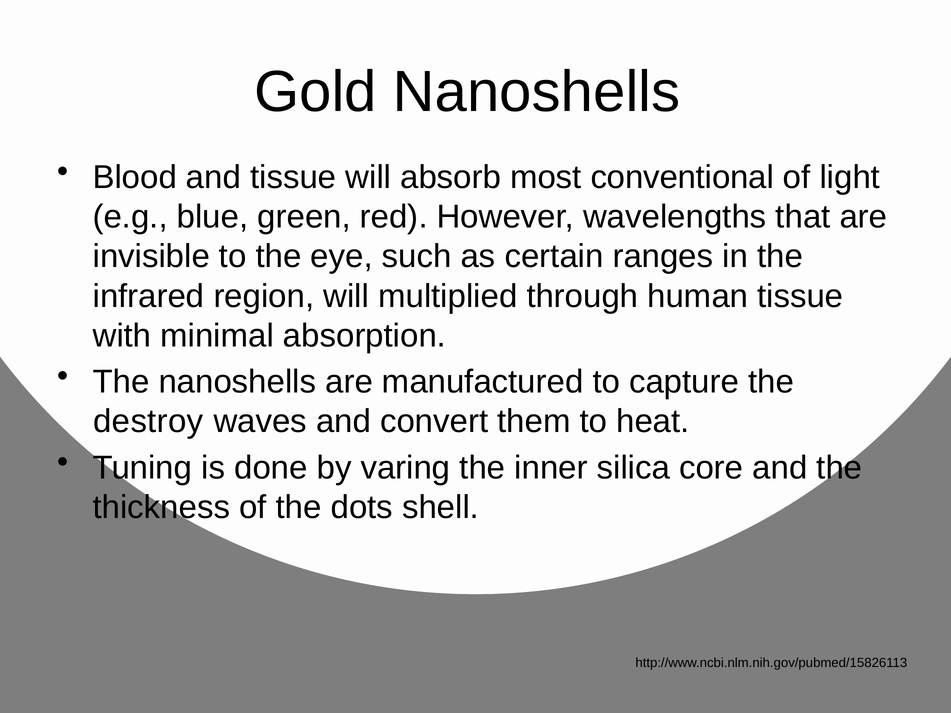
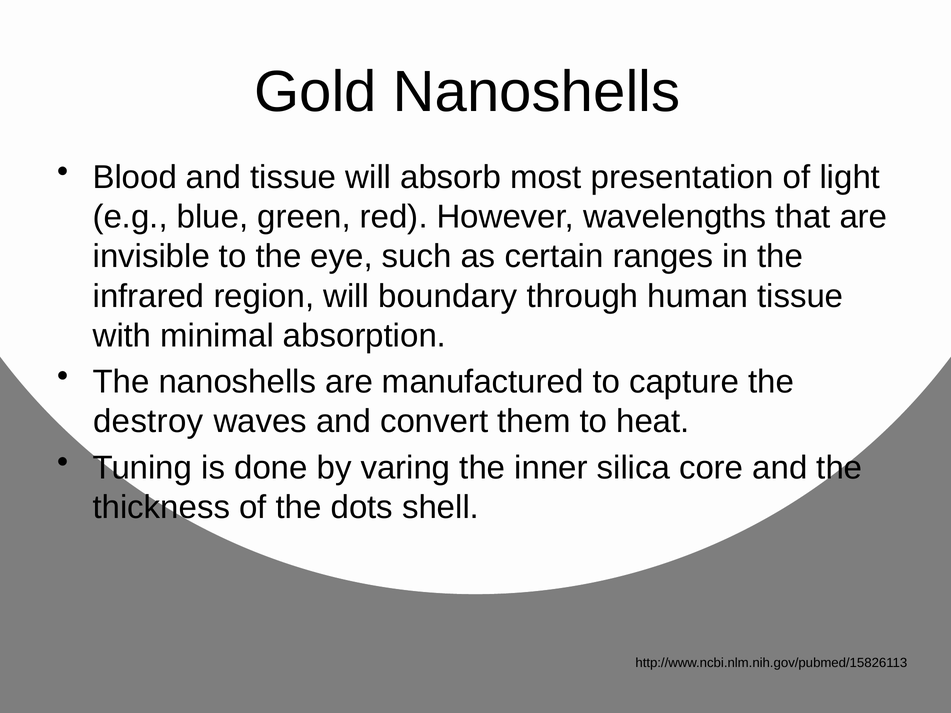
conventional: conventional -> presentation
multiplied: multiplied -> boundary
